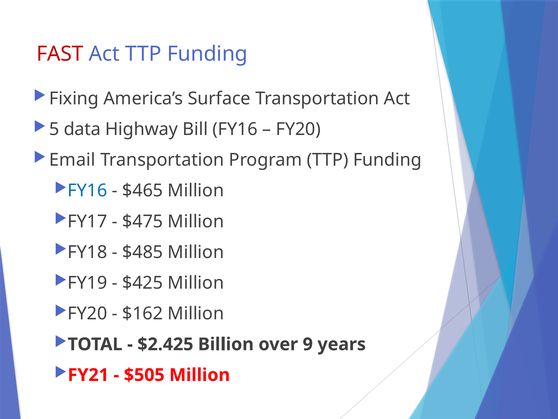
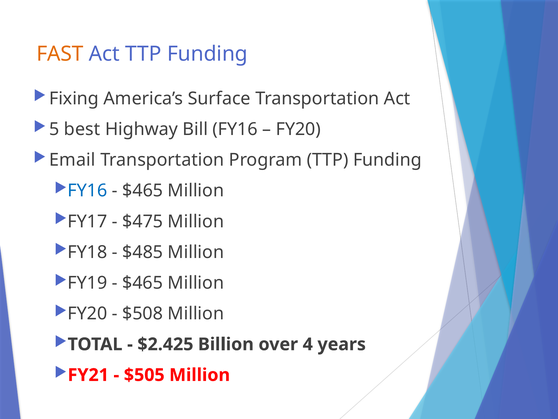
FAST colour: red -> orange
data: data -> best
$425 at (143, 283): $425 -> $465
$162: $162 -> $508
9: 9 -> 4
